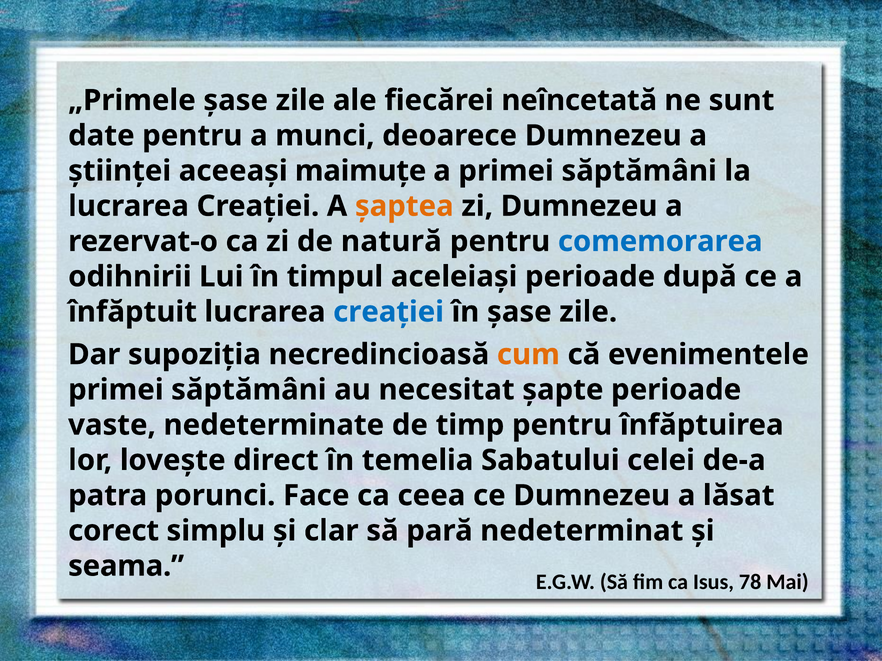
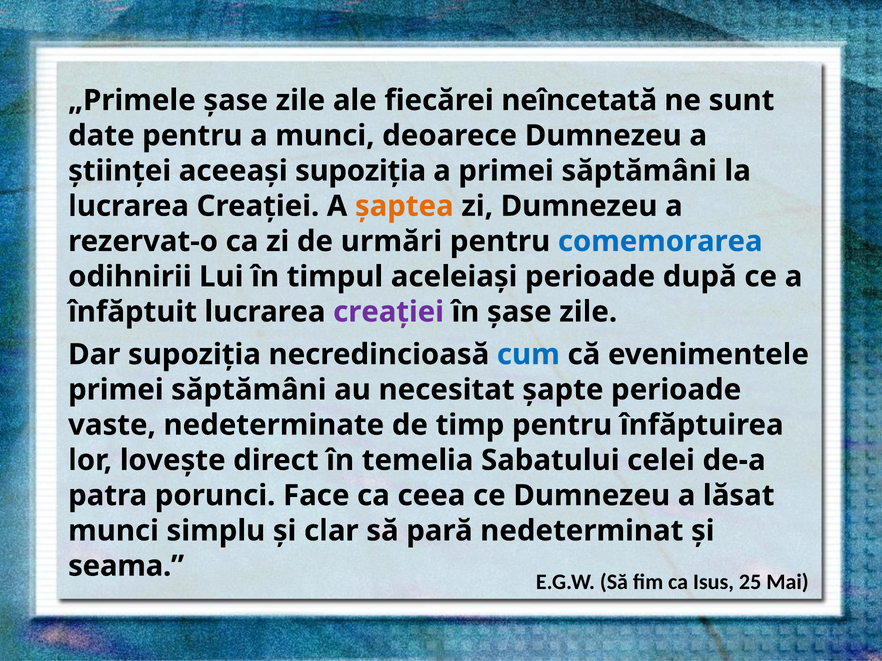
aceeaşi maimuţe: maimuţe -> supoziţia
natură: natură -> urmări
creaţiei at (389, 312) colour: blue -> purple
cum colour: orange -> blue
corect at (114, 531): corect -> munci
78: 78 -> 25
